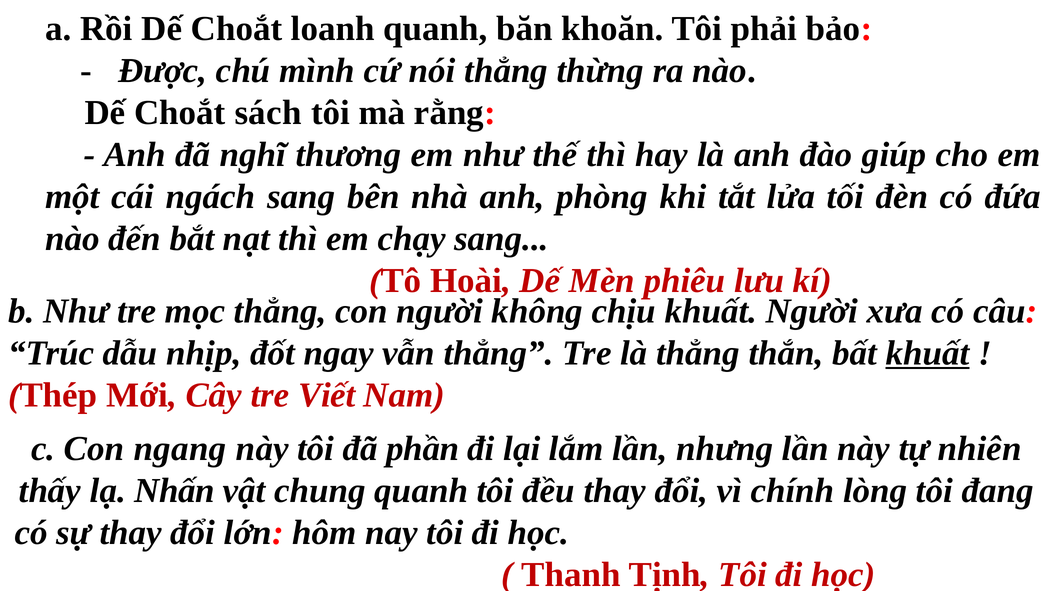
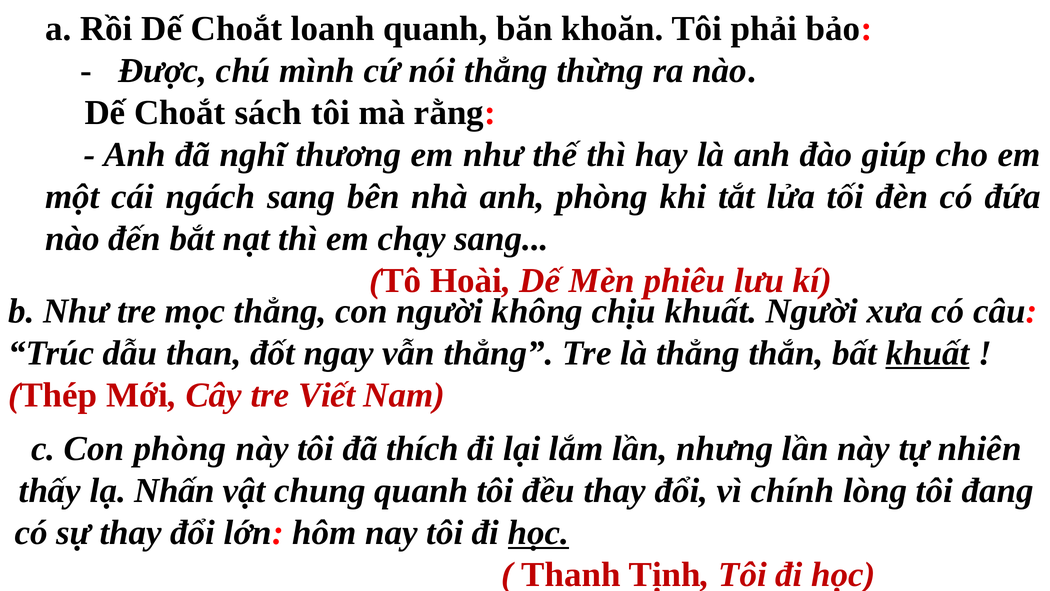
nhịp: nhịp -> than
Con ngang: ngang -> phòng
phần: phần -> thích
học at (539, 533) underline: none -> present
